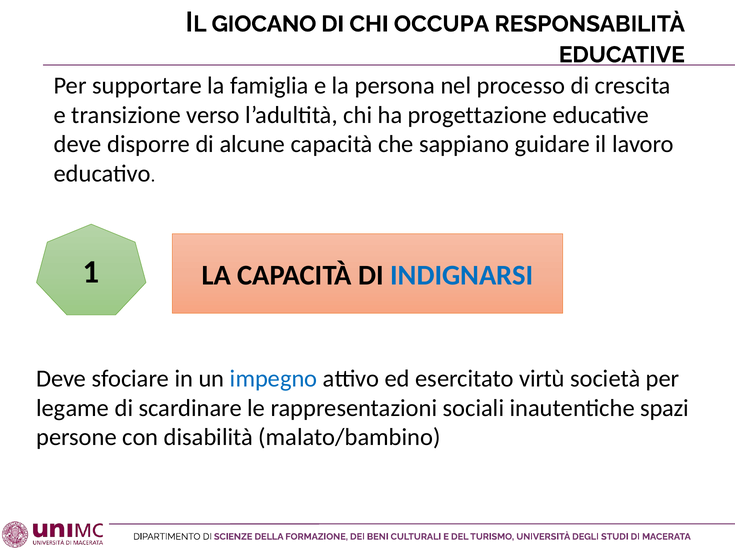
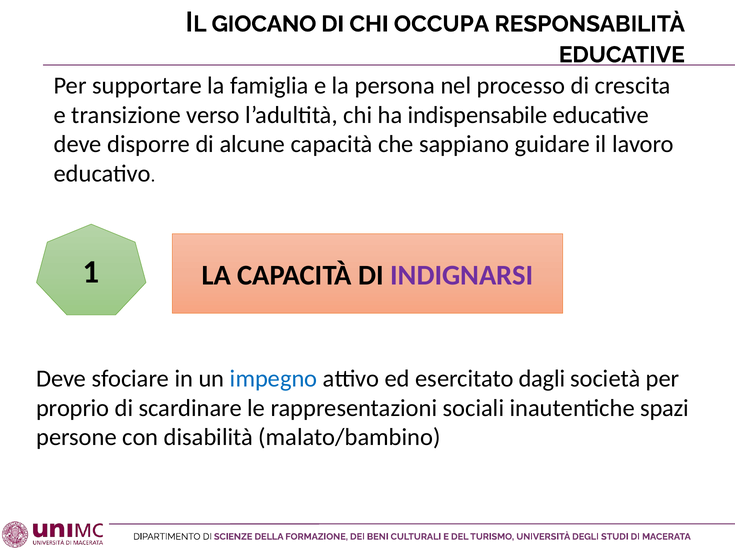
progettazione: progettazione -> indispensabile
INDIGNARSI colour: blue -> purple
virtù: virtù -> dagli
legame: legame -> proprio
